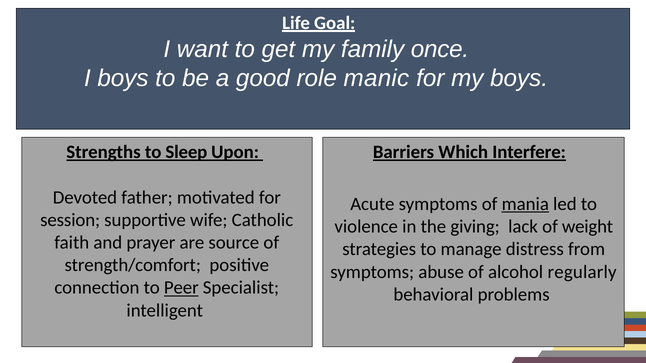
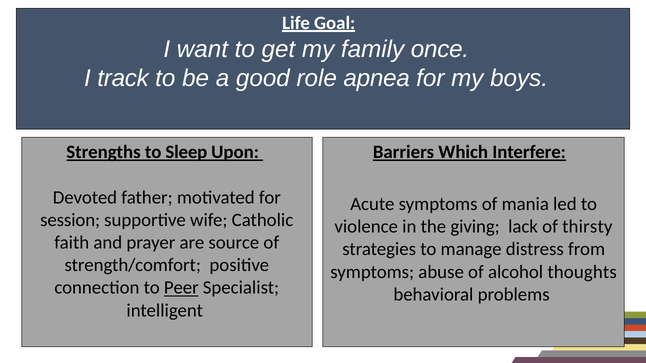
I boys: boys -> track
manic: manic -> apnea
mania underline: present -> none
weight: weight -> thirsty
regularly: regularly -> thoughts
